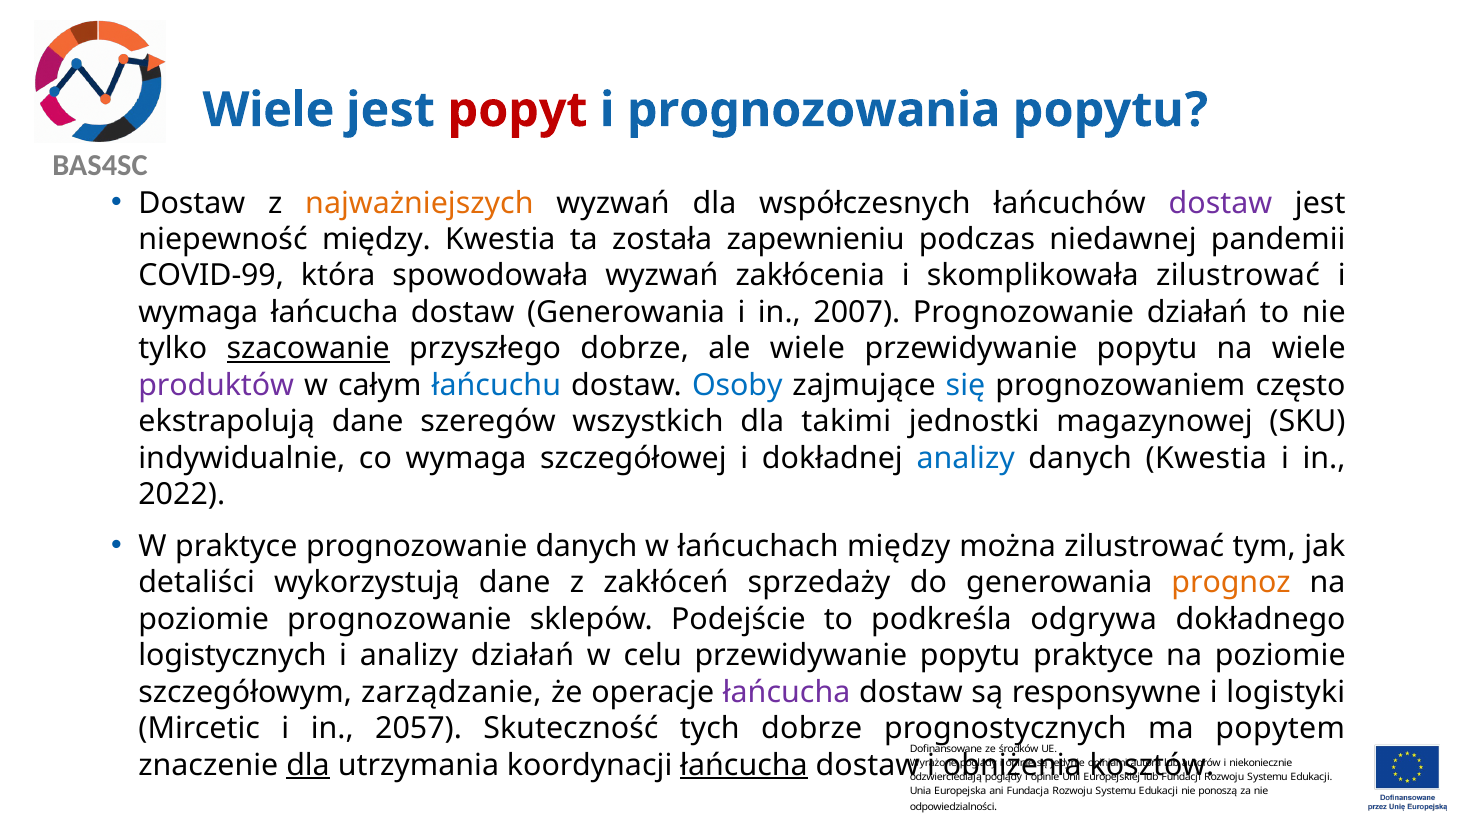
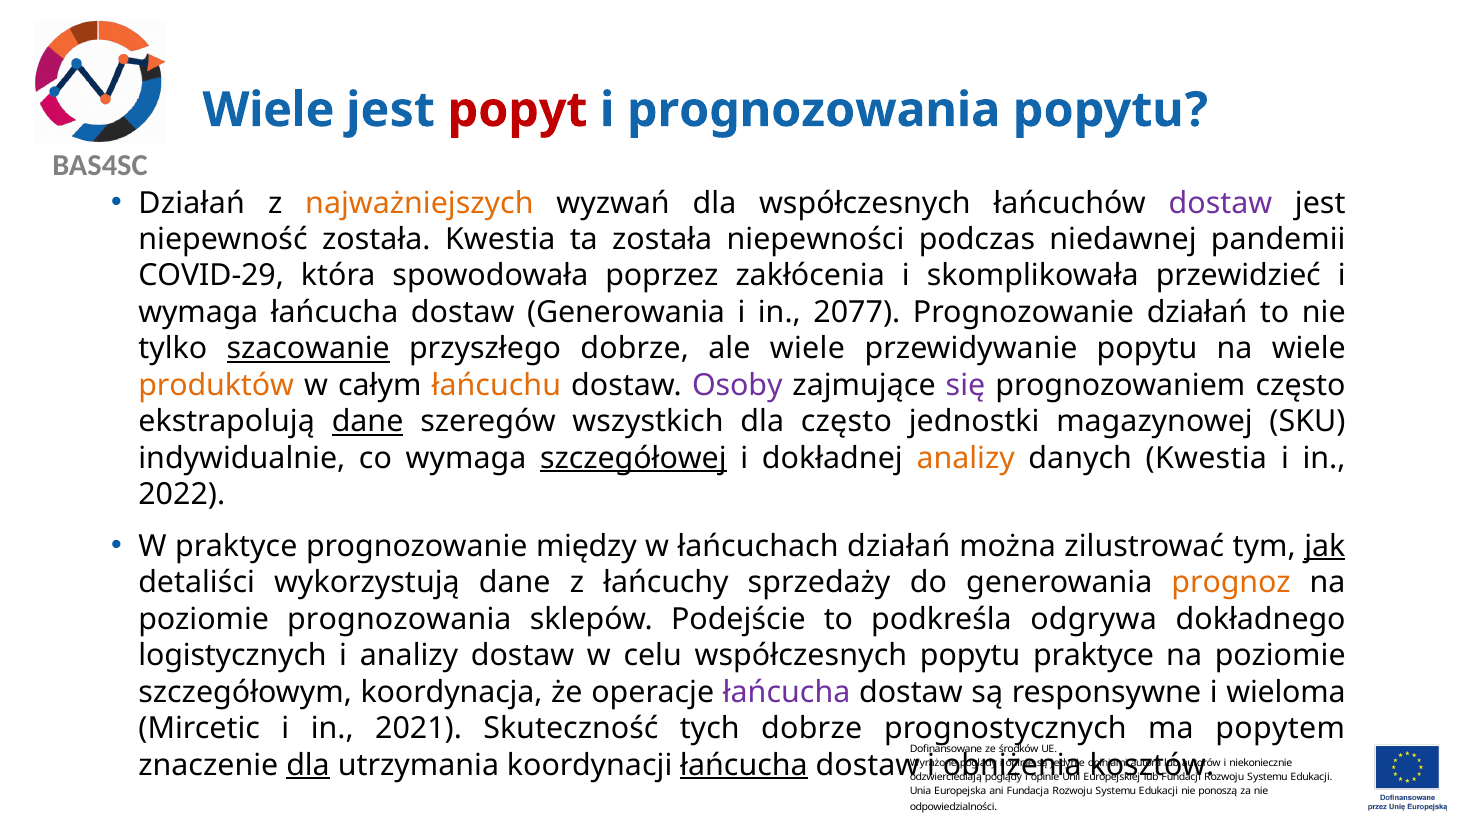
Dostaw at (192, 203): Dostaw -> Działań
niepewność między: między -> została
zapewnieniu: zapewnieniu -> niepewności
COVID-99: COVID-99 -> COVID-29
spowodowała wyzwań: wyzwań -> poprzez
skomplikowała zilustrować: zilustrować -> przewidzieć
2007: 2007 -> 2077
produktów colour: purple -> orange
łańcuchu colour: blue -> orange
Osoby colour: blue -> purple
się colour: blue -> purple
dane at (368, 422) underline: none -> present
dla takimi: takimi -> często
szczegółowej underline: none -> present
analizy at (966, 458) colour: blue -> orange
prognozowanie danych: danych -> między
łańcuchach między: między -> działań
jak underline: none -> present
zakłóceń: zakłóceń -> łańcuchy
poziomie prognozowanie: prognozowanie -> prognozowania
analizy działań: działań -> dostaw
celu przewidywanie: przewidywanie -> współczesnych
zarządzanie: zarządzanie -> koordynacja
logistyki: logistyki -> wieloma
2057: 2057 -> 2021
